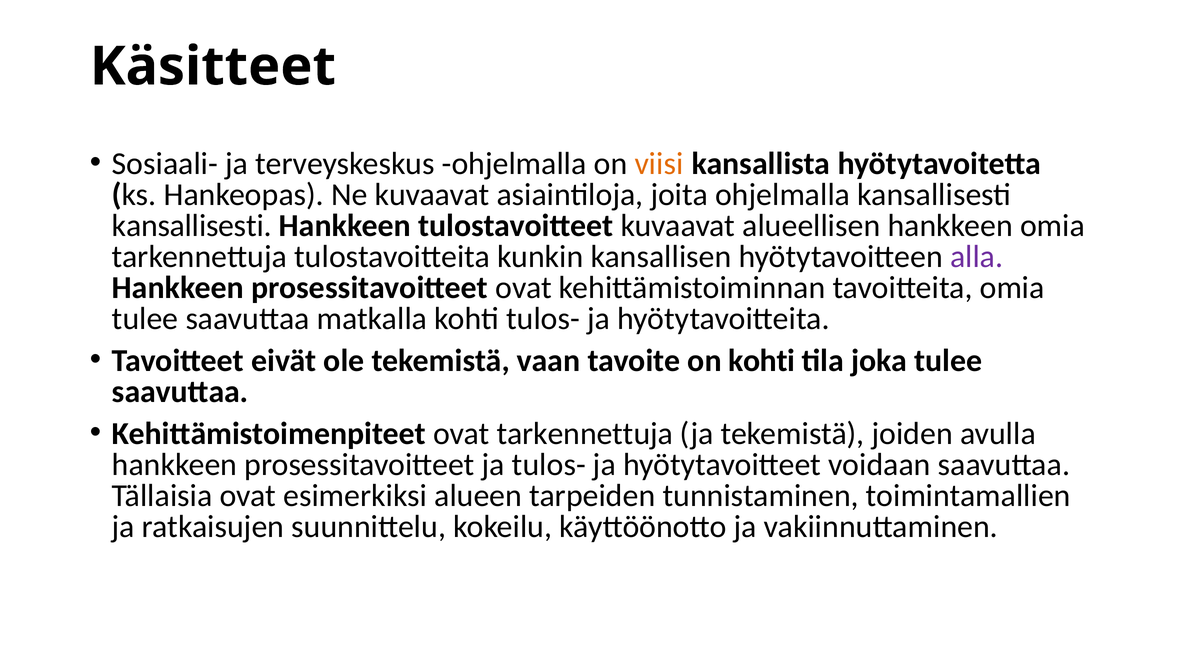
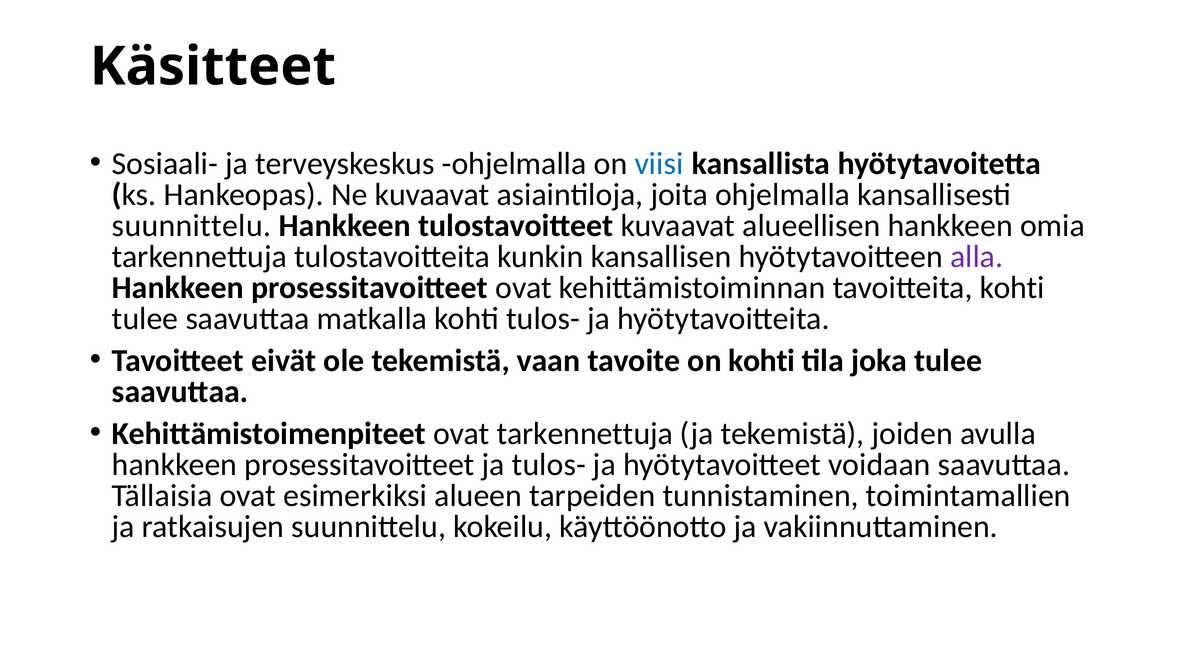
viisi colour: orange -> blue
kansallisesti at (192, 225): kansallisesti -> suunnittelu
tavoitteita omia: omia -> kohti
